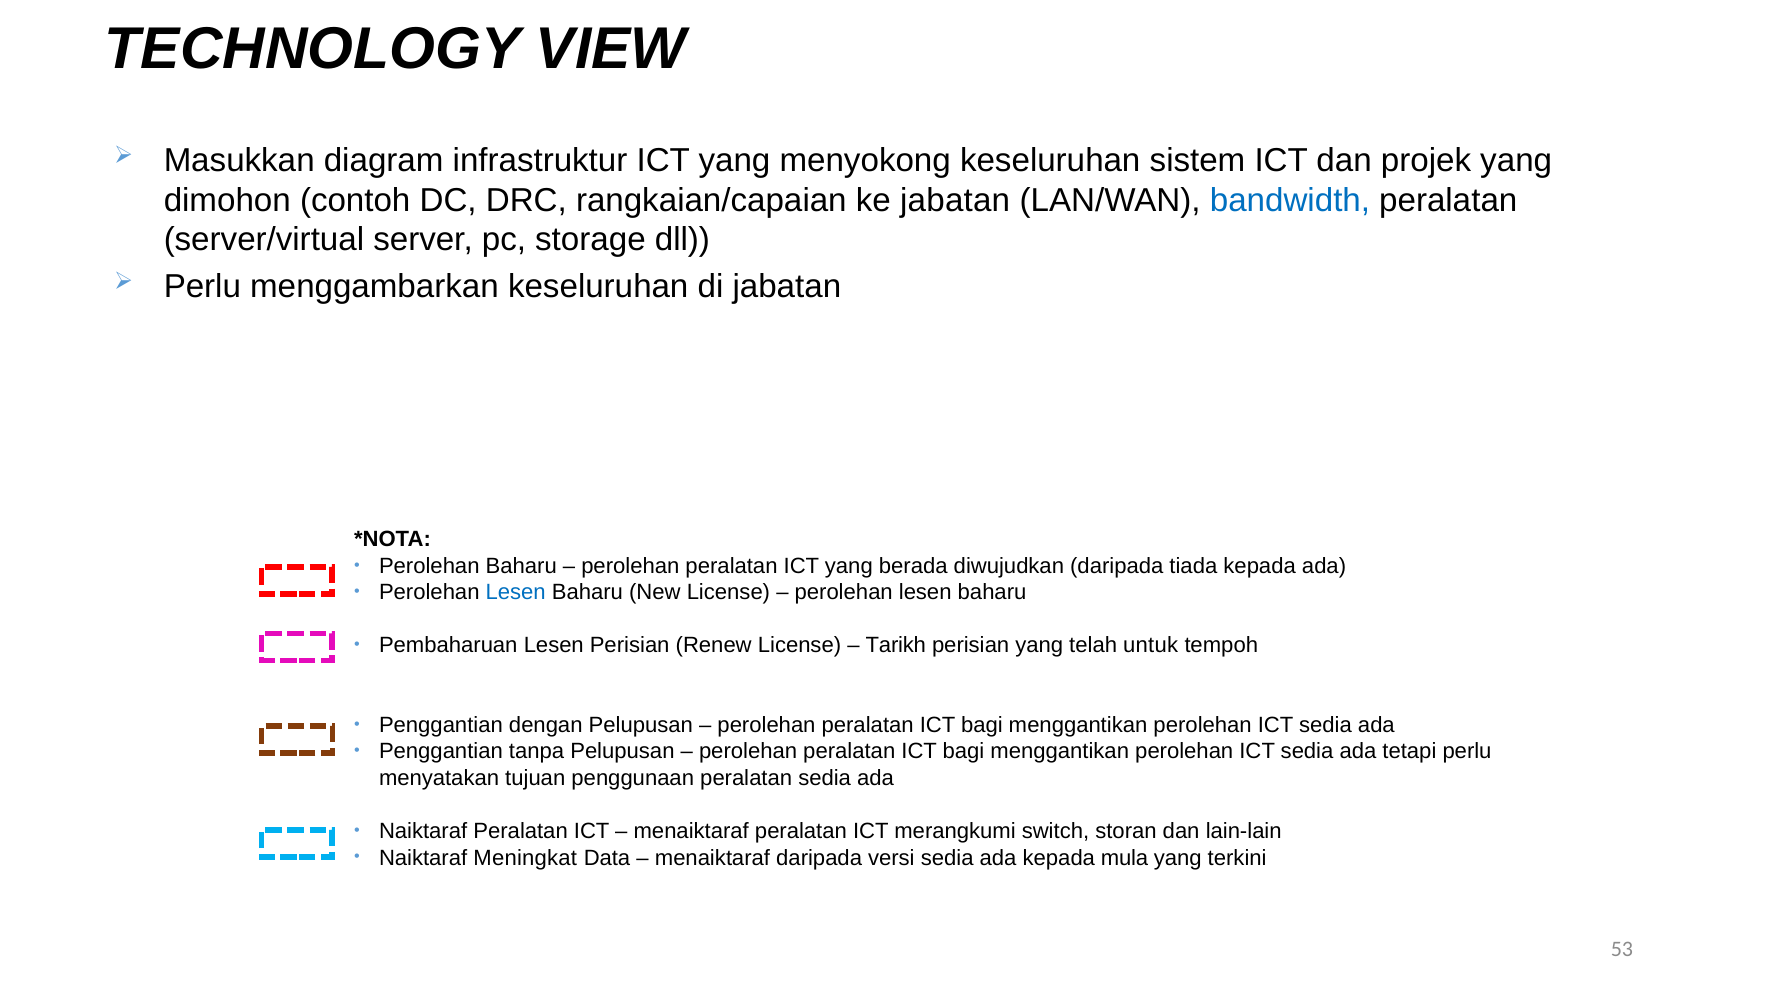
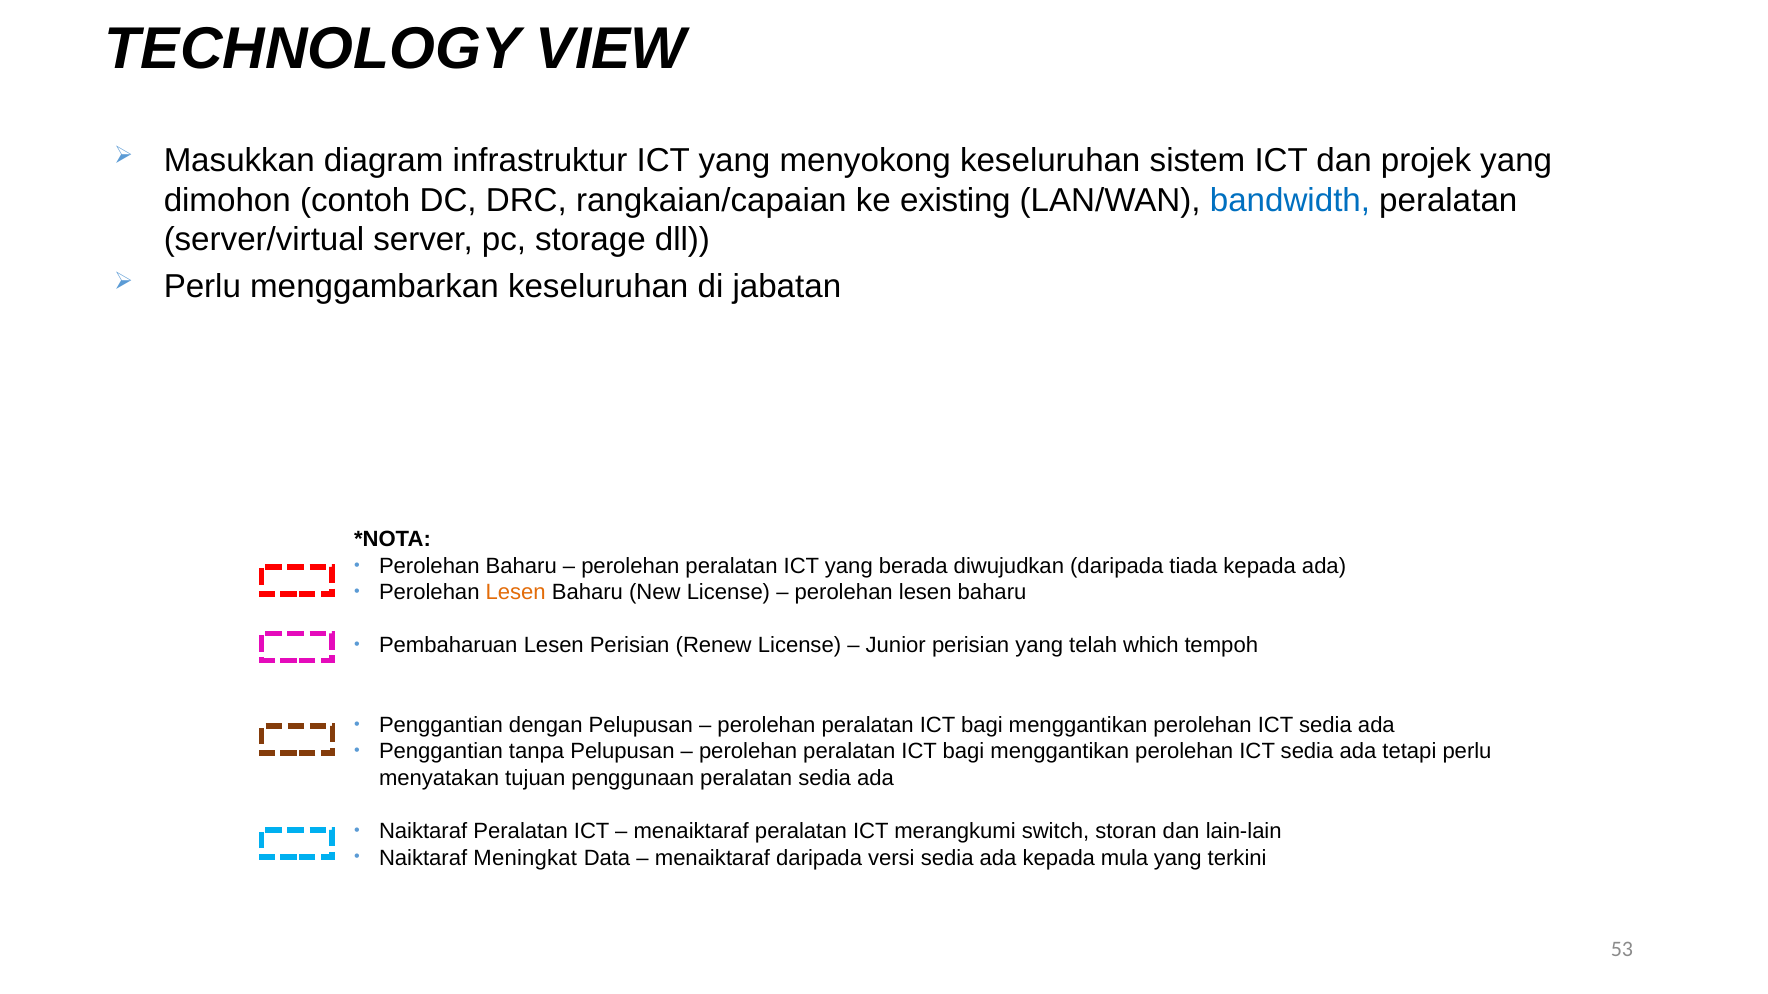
ke jabatan: jabatan -> existing
Lesen at (516, 593) colour: blue -> orange
Tarikh: Tarikh -> Junior
untuk: untuk -> which
